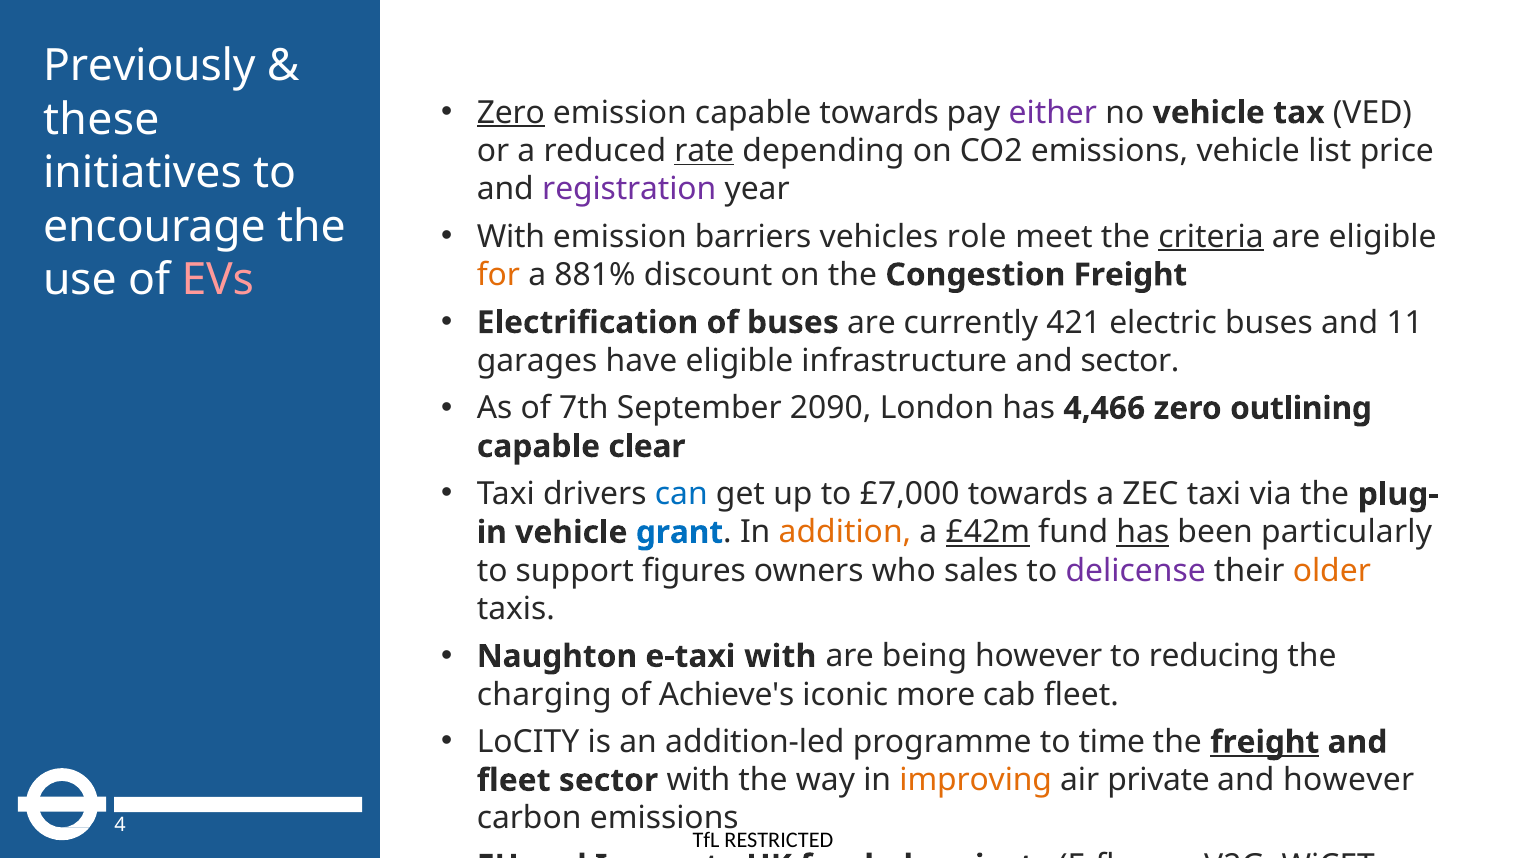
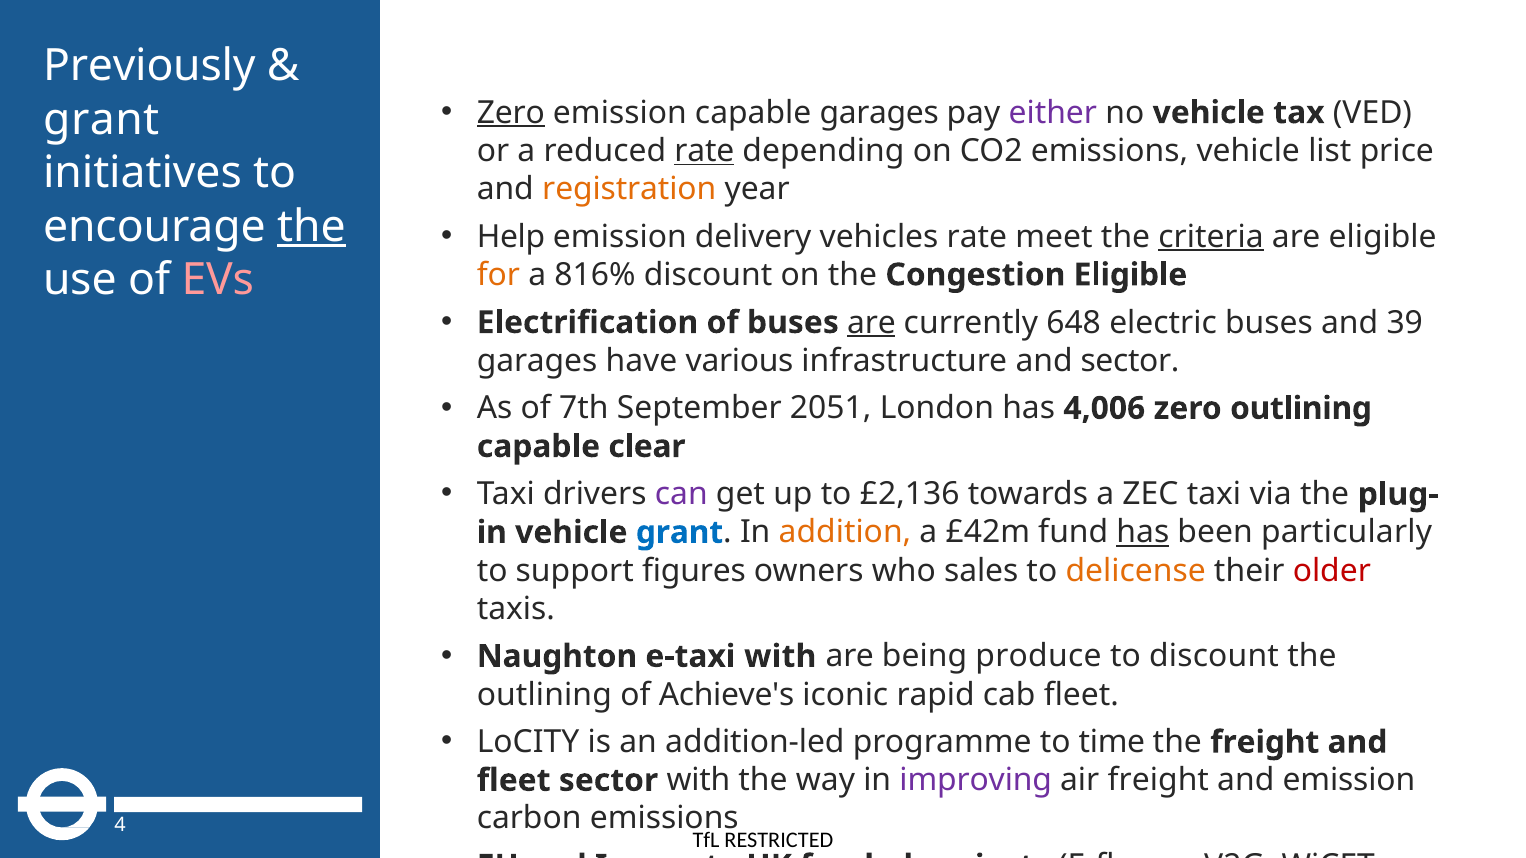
capable towards: towards -> garages
these at (101, 120): these -> grant
registration colour: purple -> orange
the at (311, 226) underline: none -> present
With at (511, 237): With -> Help
barriers: barriers -> delivery
vehicles role: role -> rate
881%: 881% -> 816%
Congestion Freight: Freight -> Eligible
are at (871, 323) underline: none -> present
421: 421 -> 648
11: 11 -> 39
have eligible: eligible -> various
2090: 2090 -> 2051
4,466: 4,466 -> 4,006
can colour: blue -> purple
£7,000: £7,000 -> £2,136
£42m underline: present -> none
delicense colour: purple -> orange
older colour: orange -> red
being however: however -> produce
to reducing: reducing -> discount
charging at (544, 695): charging -> outlining
more: more -> rapid
freight at (1265, 743) underline: present -> none
improving colour: orange -> purple
air private: private -> freight
and however: however -> emission
